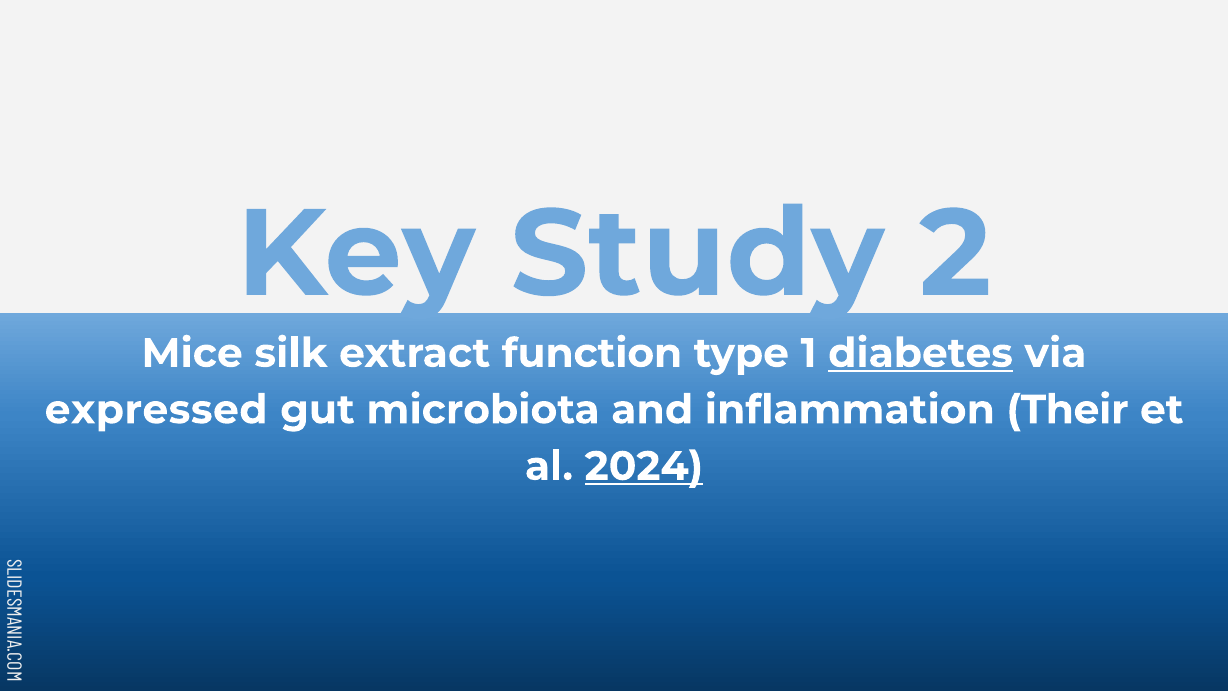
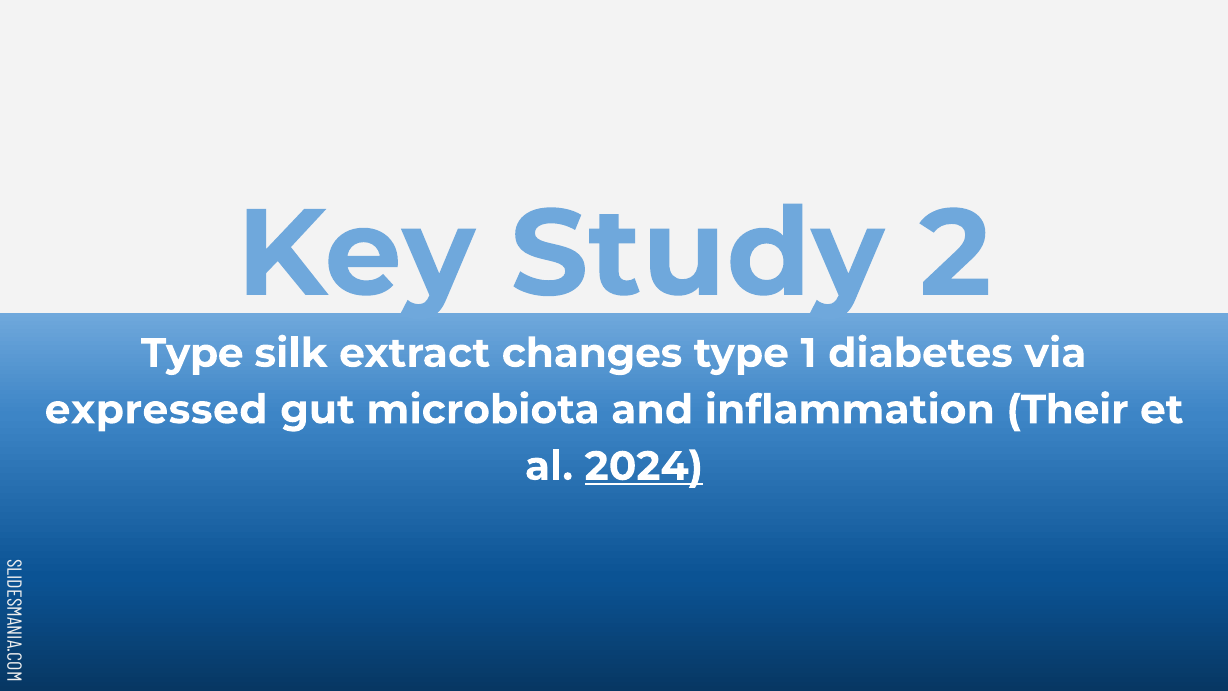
Mice at (192, 353): Mice -> Type
function: function -> changes
diabetes underline: present -> none
